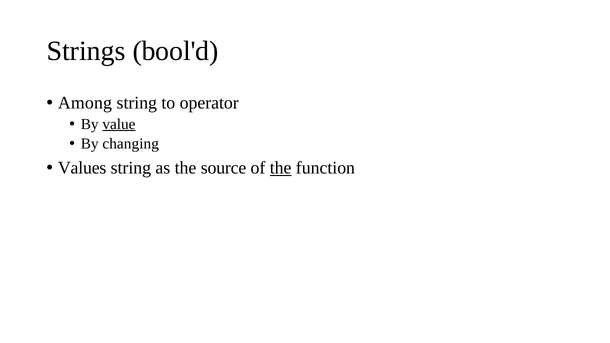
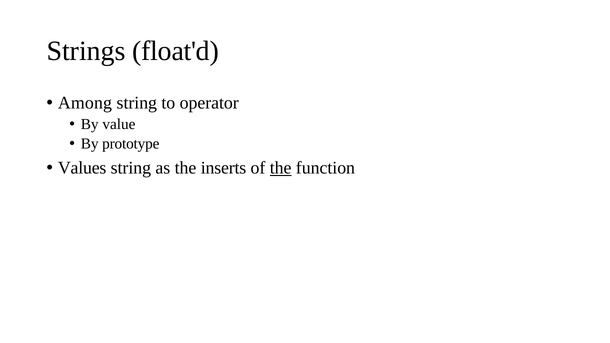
bool'd: bool'd -> float'd
value underline: present -> none
changing: changing -> prototype
source: source -> inserts
